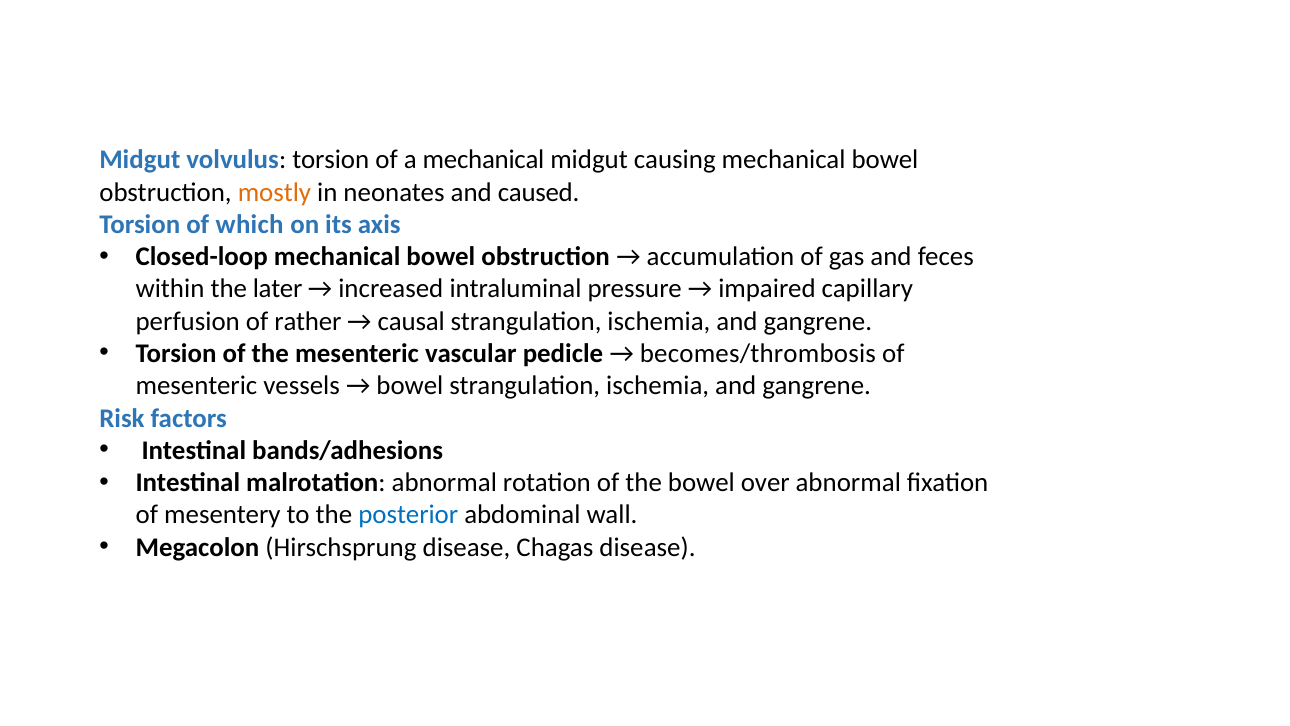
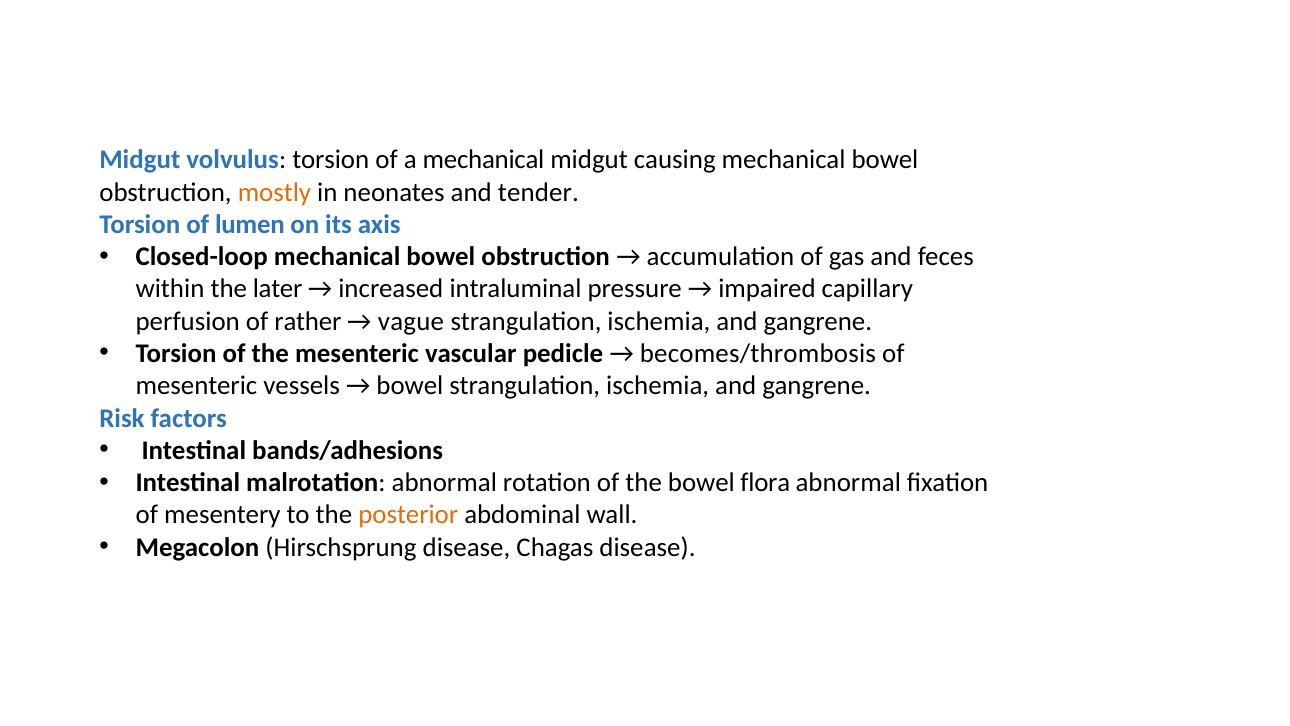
caused: caused -> tender
which: which -> lumen
causal: causal -> vague
over: over -> flora
posterior colour: blue -> orange
